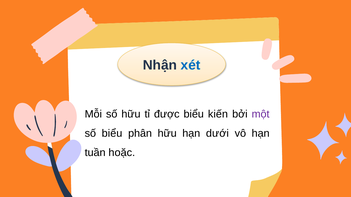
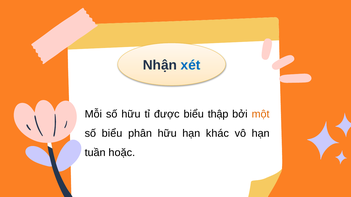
kiến: kiến -> thập
một colour: purple -> orange
dưới: dưới -> khác
